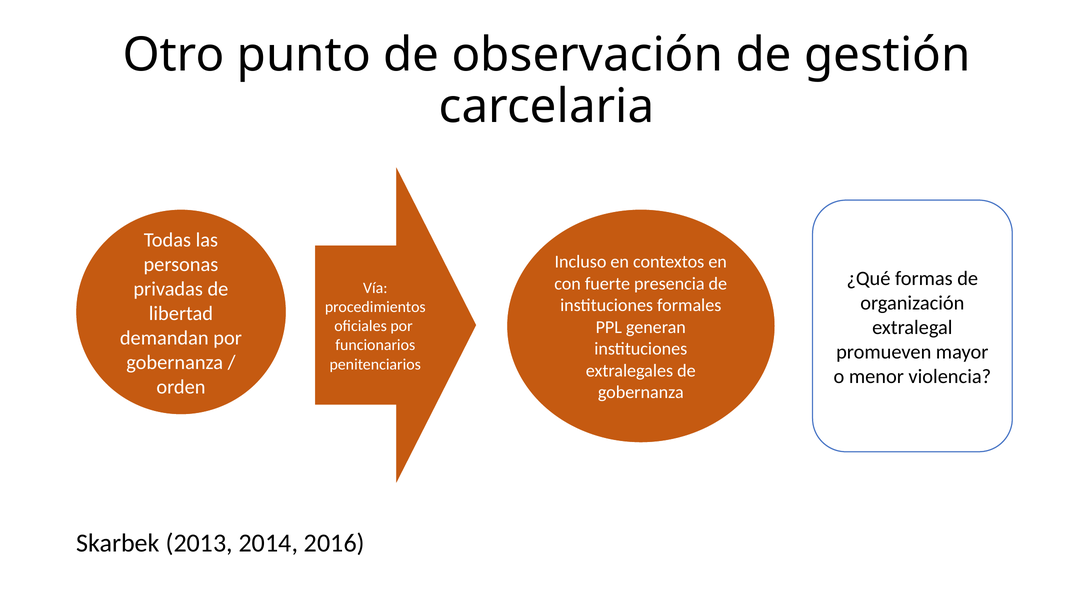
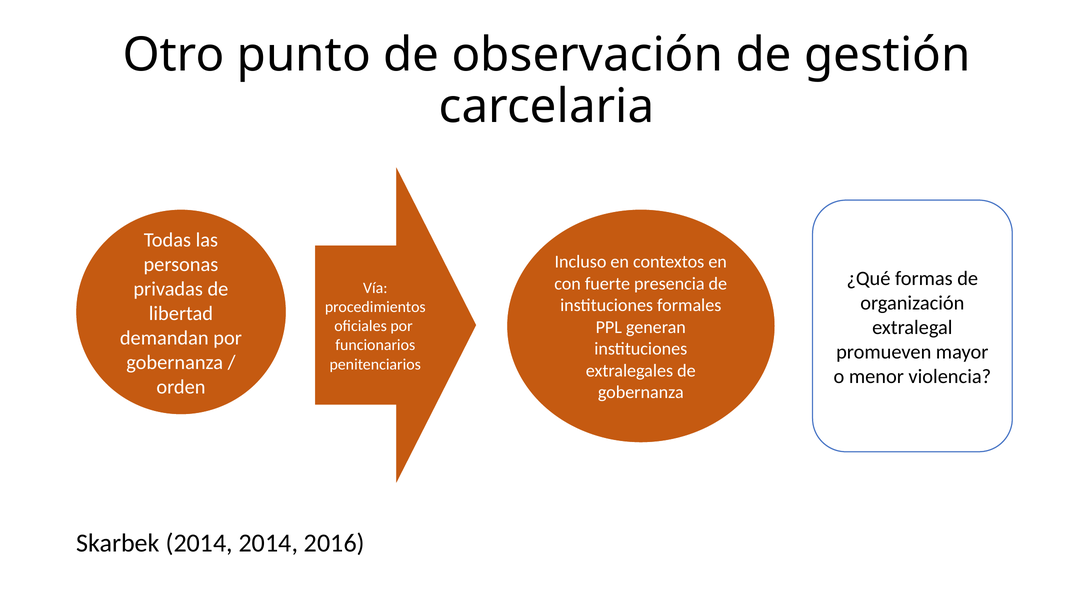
Skarbek 2013: 2013 -> 2014
